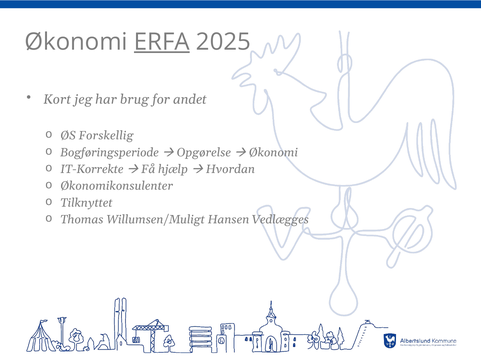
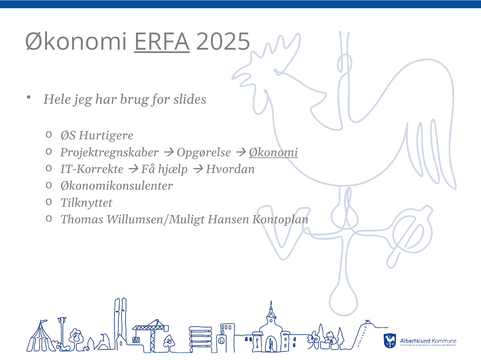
Kort: Kort -> Hele
andet: andet -> slides
Forskellig: Forskellig -> Hurtigere
Bogføringsperiode: Bogføringsperiode -> Projektregnskaber
Økonomi at (273, 153) underline: none -> present
Vedlægges: Vedlægges -> Kontoplan
